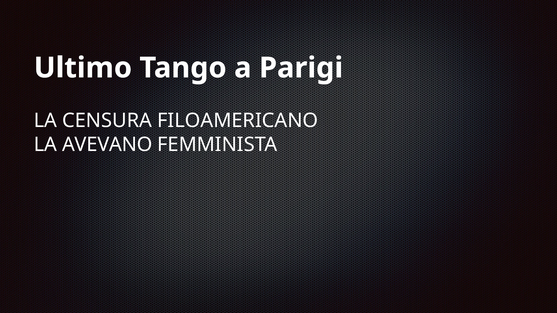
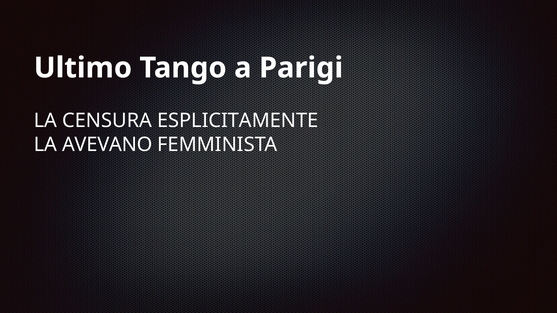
FILOAMERICANO: FILOAMERICANO -> ESPLICITAMENTE
